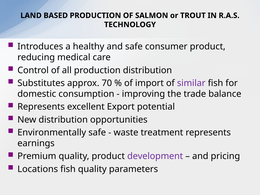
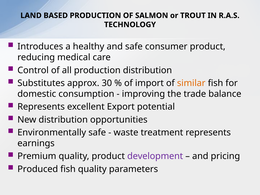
70: 70 -> 30
similar colour: purple -> orange
Locations: Locations -> Produced
